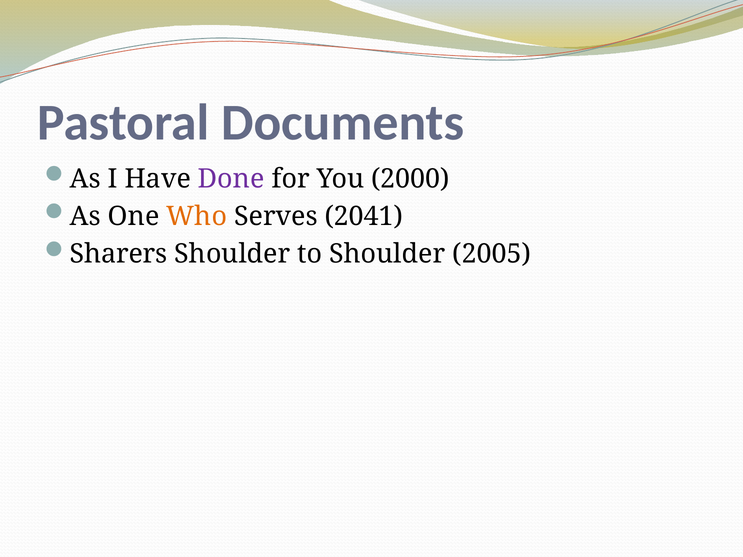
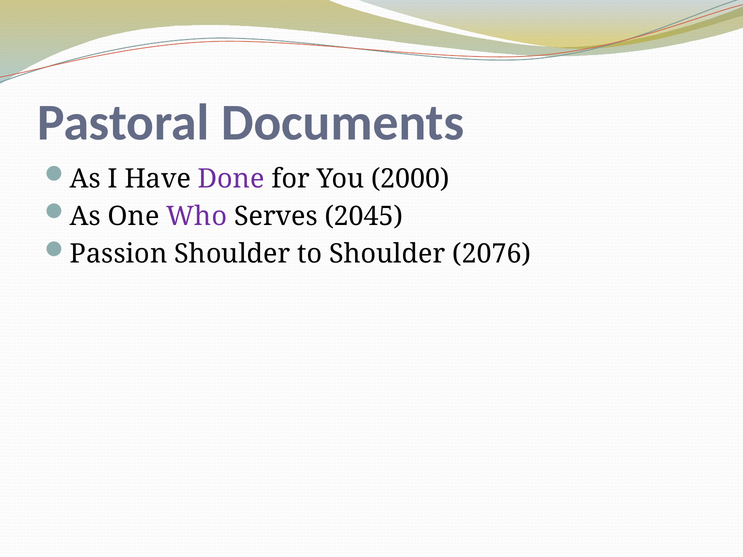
Who colour: orange -> purple
2041: 2041 -> 2045
Sharers: Sharers -> Passion
2005: 2005 -> 2076
